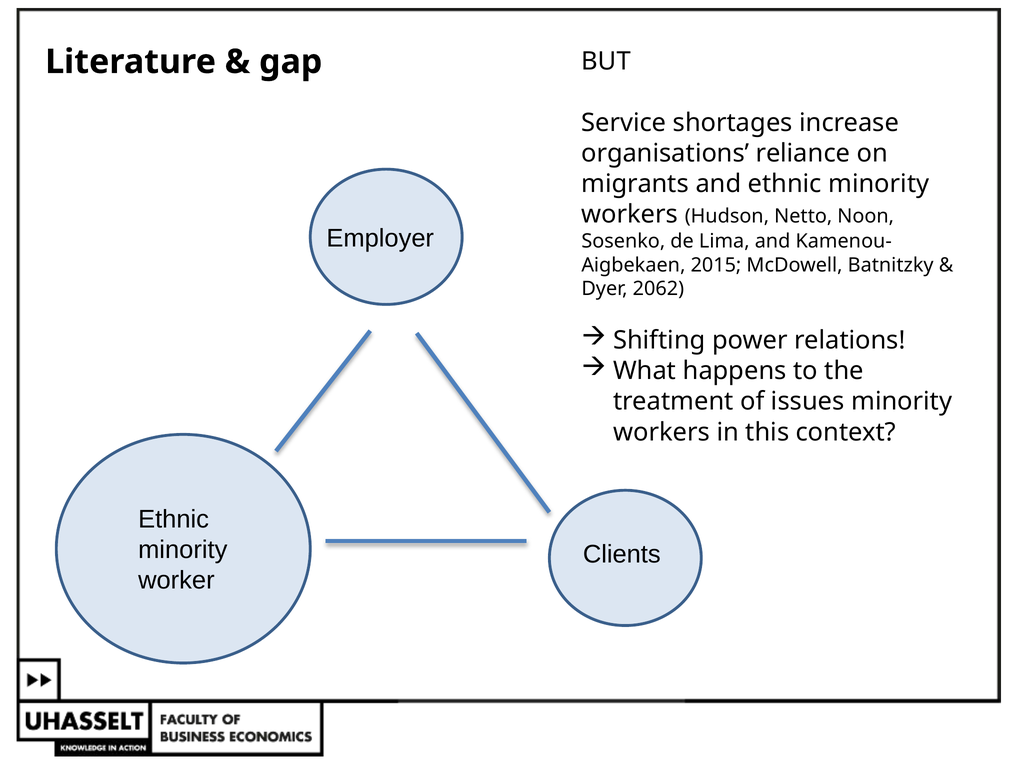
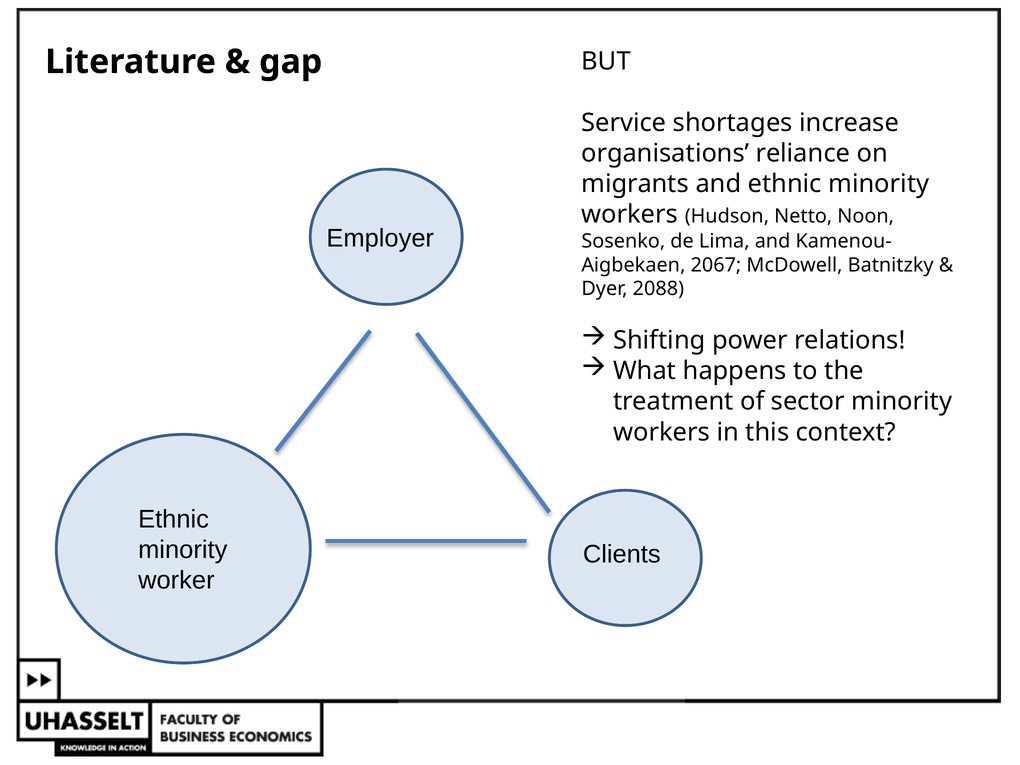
2015: 2015 -> 2067
2062: 2062 -> 2088
issues: issues -> sector
